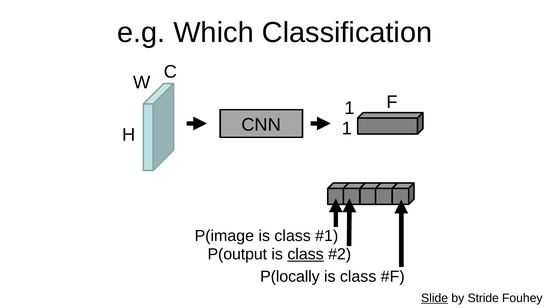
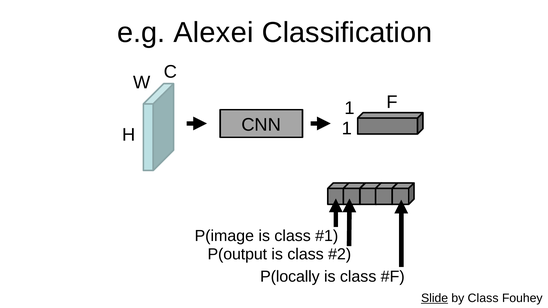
Which: Which -> Alexei
class at (306, 255) underline: present -> none
by Stride: Stride -> Class
